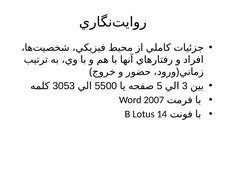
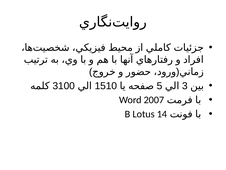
3053: 3053 -> 3100
5500: 5500 -> 1510
